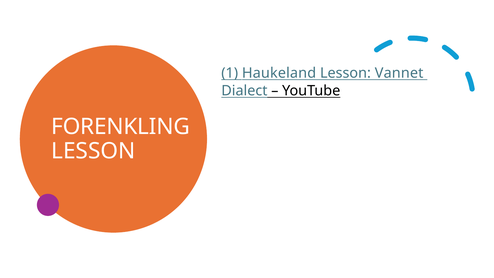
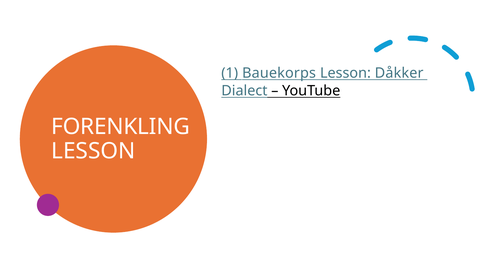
Haukeland: Haukeland -> Bauekorps
Vannet: Vannet -> Dåkker
